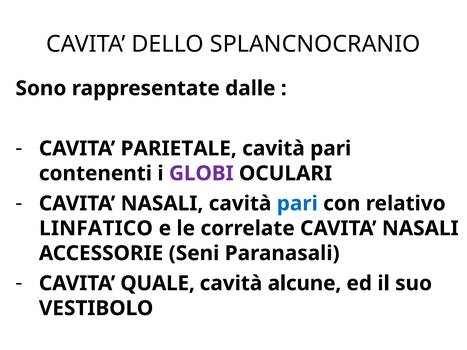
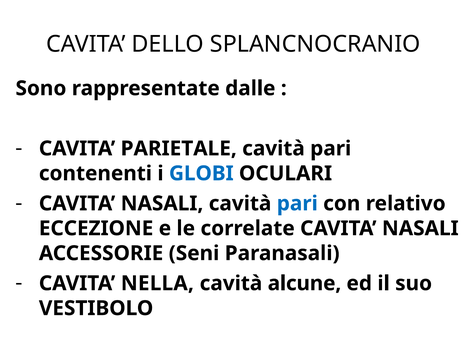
GLOBI colour: purple -> blue
LINFATICO: LINFATICO -> ECCEZIONE
QUALE: QUALE -> NELLA
